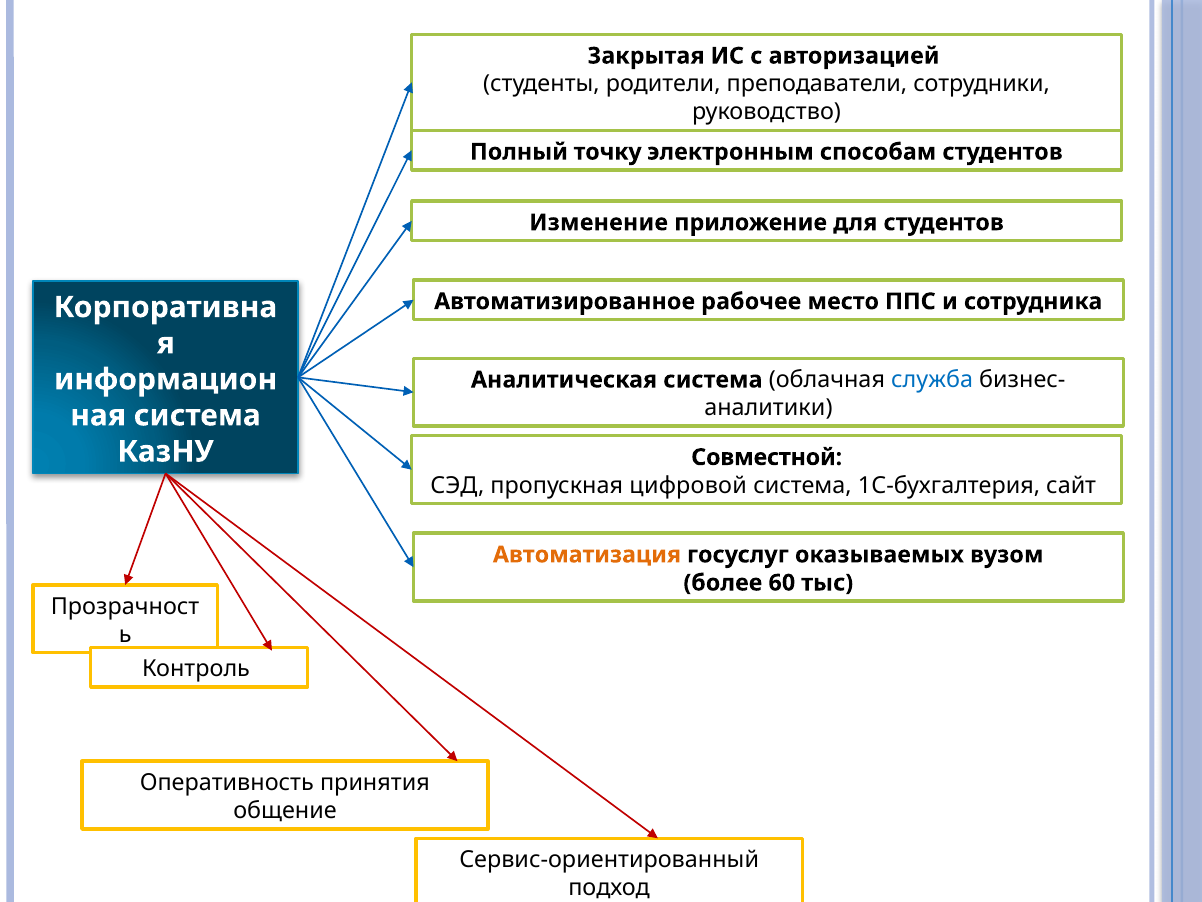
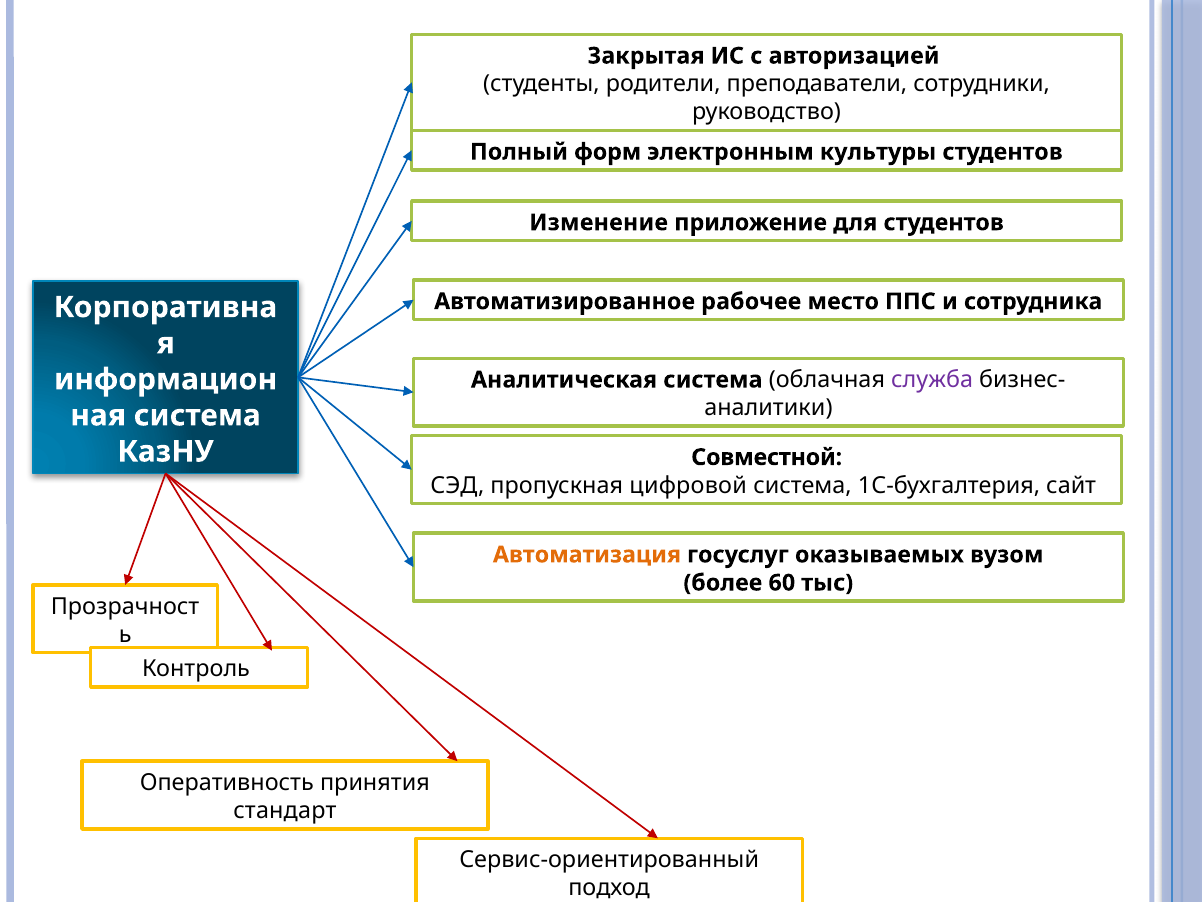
точку: точку -> форм
способам: способам -> культуры
служба colour: blue -> purple
общение: общение -> стандарт
